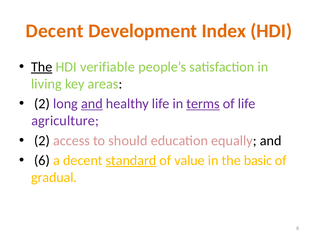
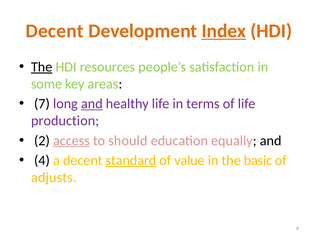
Index underline: none -> present
verifiable: verifiable -> resources
living: living -> some
2 at (42, 104): 2 -> 7
terms underline: present -> none
agriculture: agriculture -> production
access underline: none -> present
6 at (42, 160): 6 -> 4
gradual: gradual -> adjusts
